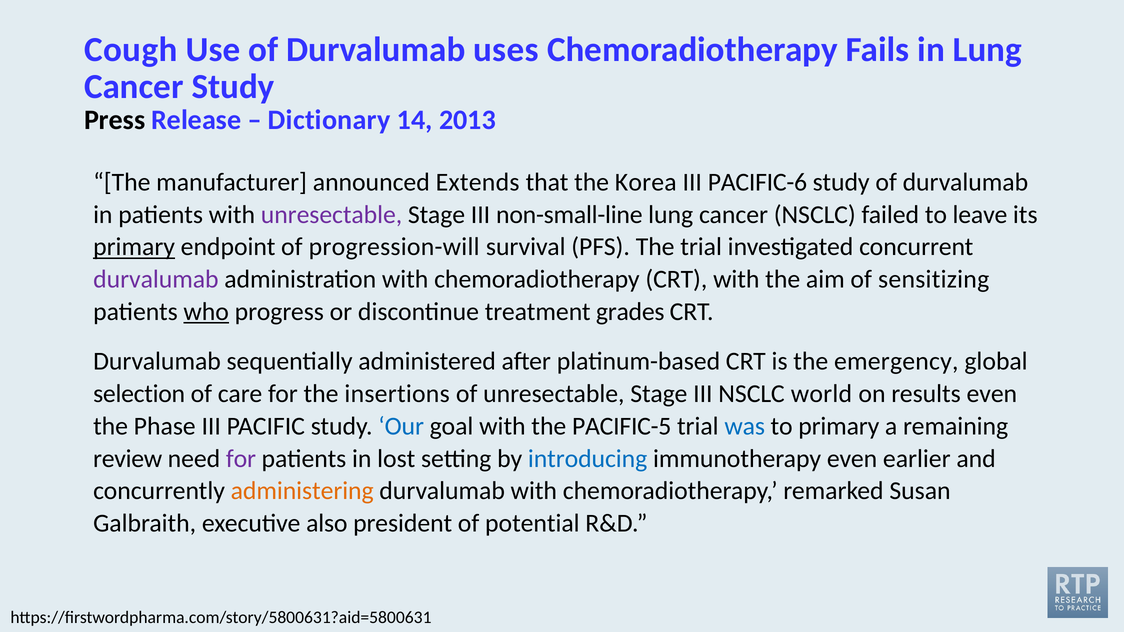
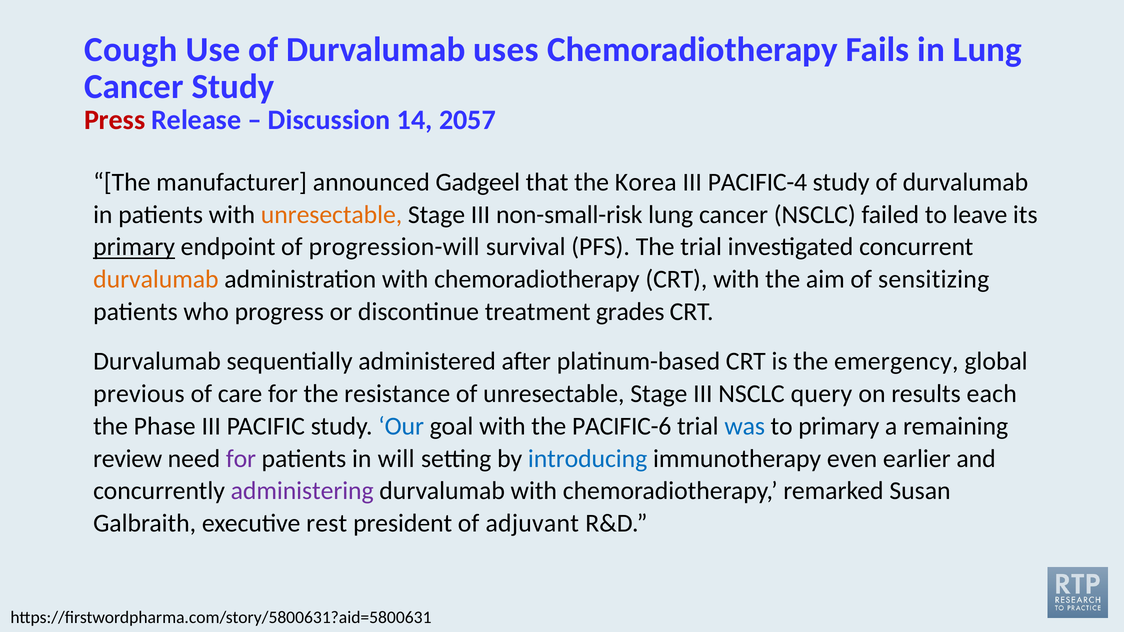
Press colour: black -> red
Dictionary: Dictionary -> Discussion
2013: 2013 -> 2057
Extends: Extends -> Gadgeel
PACIFIC-6: PACIFIC-6 -> PACIFIC-4
unresectable at (331, 215) colour: purple -> orange
non-small-line: non-small-line -> non-small-risk
durvalumab at (156, 279) colour: purple -> orange
who underline: present -> none
selection: selection -> previous
insertions: insertions -> resistance
world: world -> query
results even: even -> each
PACIFIC-5: PACIFIC-5 -> PACIFIC-6
lost: lost -> will
administering colour: orange -> purple
also: also -> rest
potential: potential -> adjuvant
